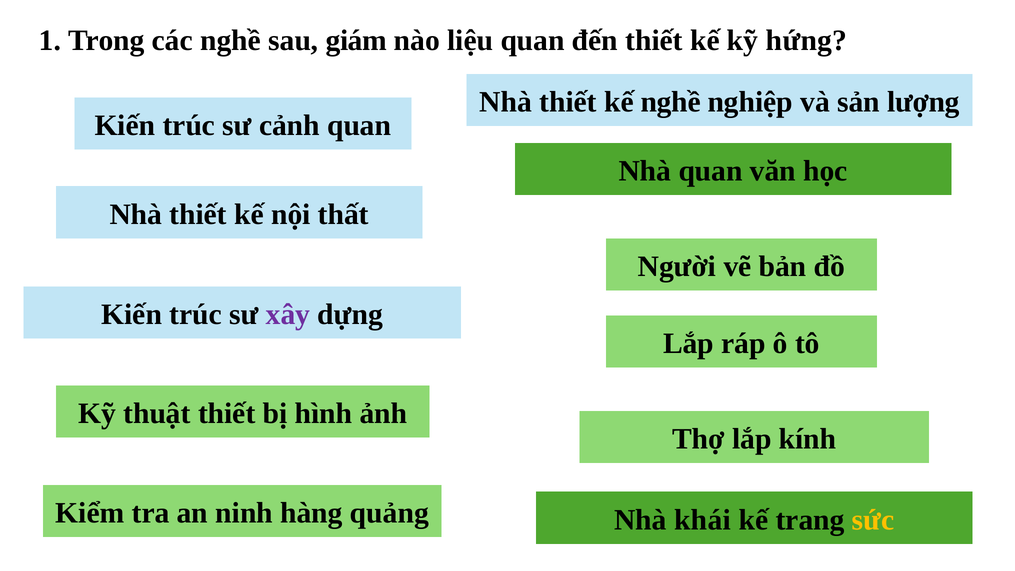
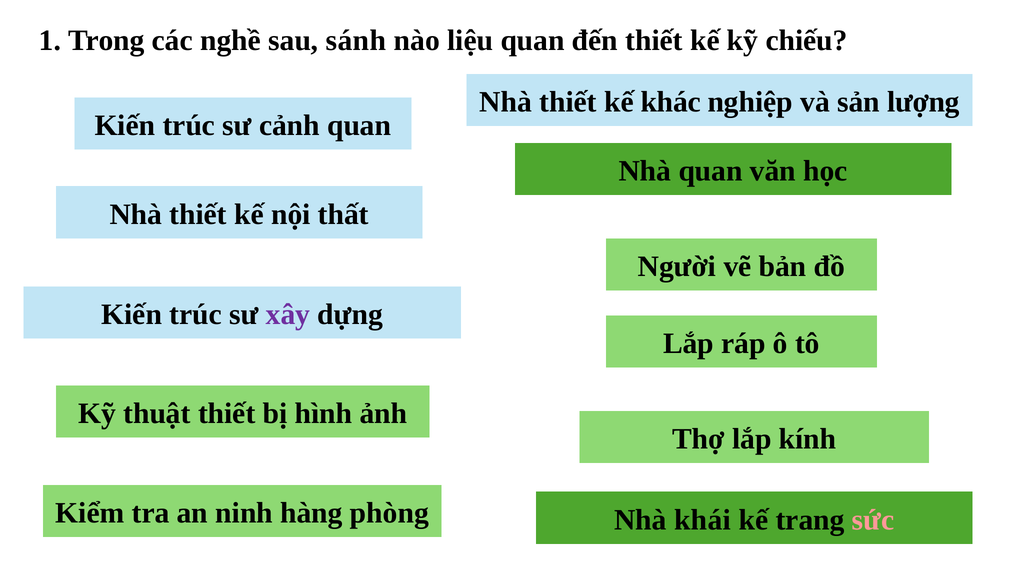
giám: giám -> sánh
hứng: hứng -> chiếu
kế nghề: nghề -> khác
quảng: quảng -> phòng
sức colour: yellow -> pink
